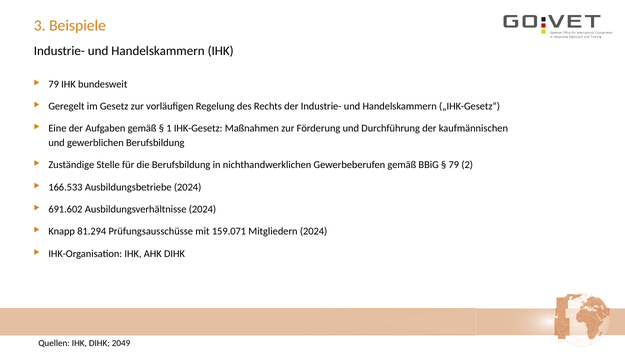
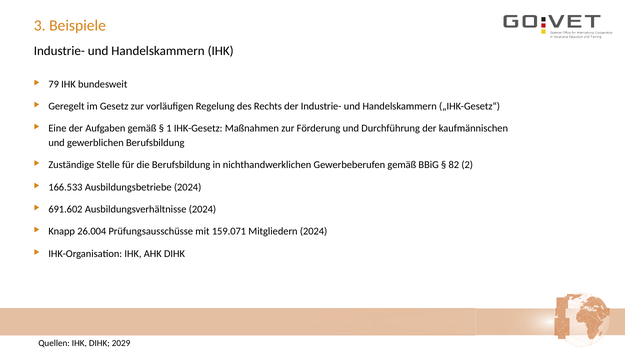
79 at (454, 165): 79 -> 82
81.294: 81.294 -> 26.004
2049: 2049 -> 2029
